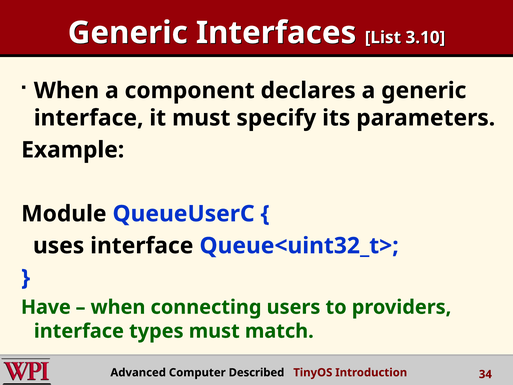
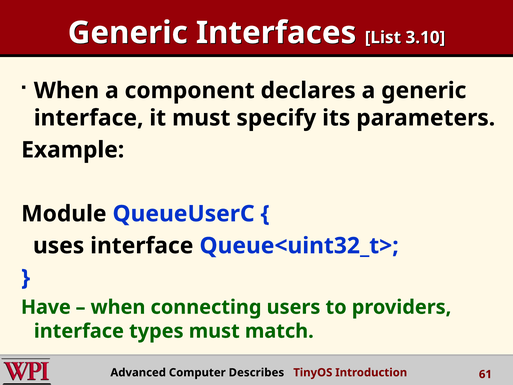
Described: Described -> Describes
34: 34 -> 61
